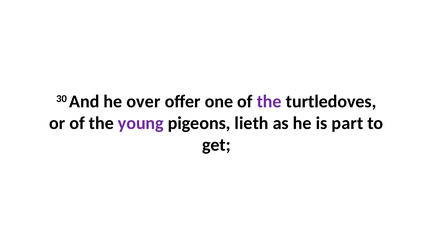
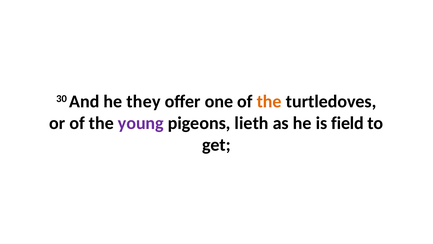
over: over -> they
the at (269, 101) colour: purple -> orange
part: part -> field
